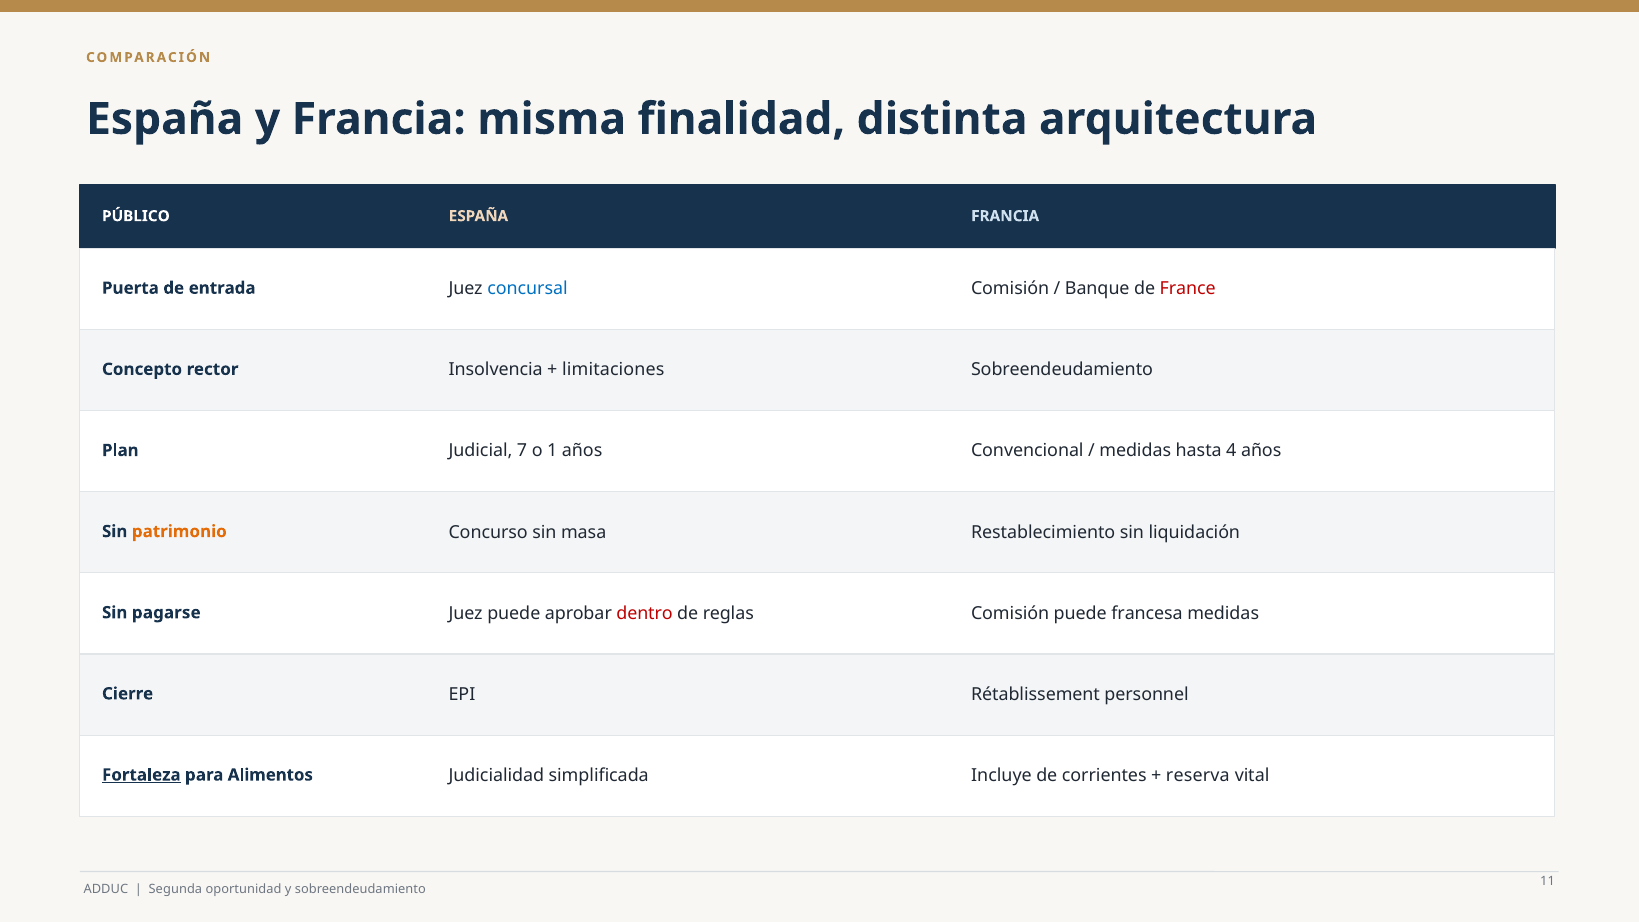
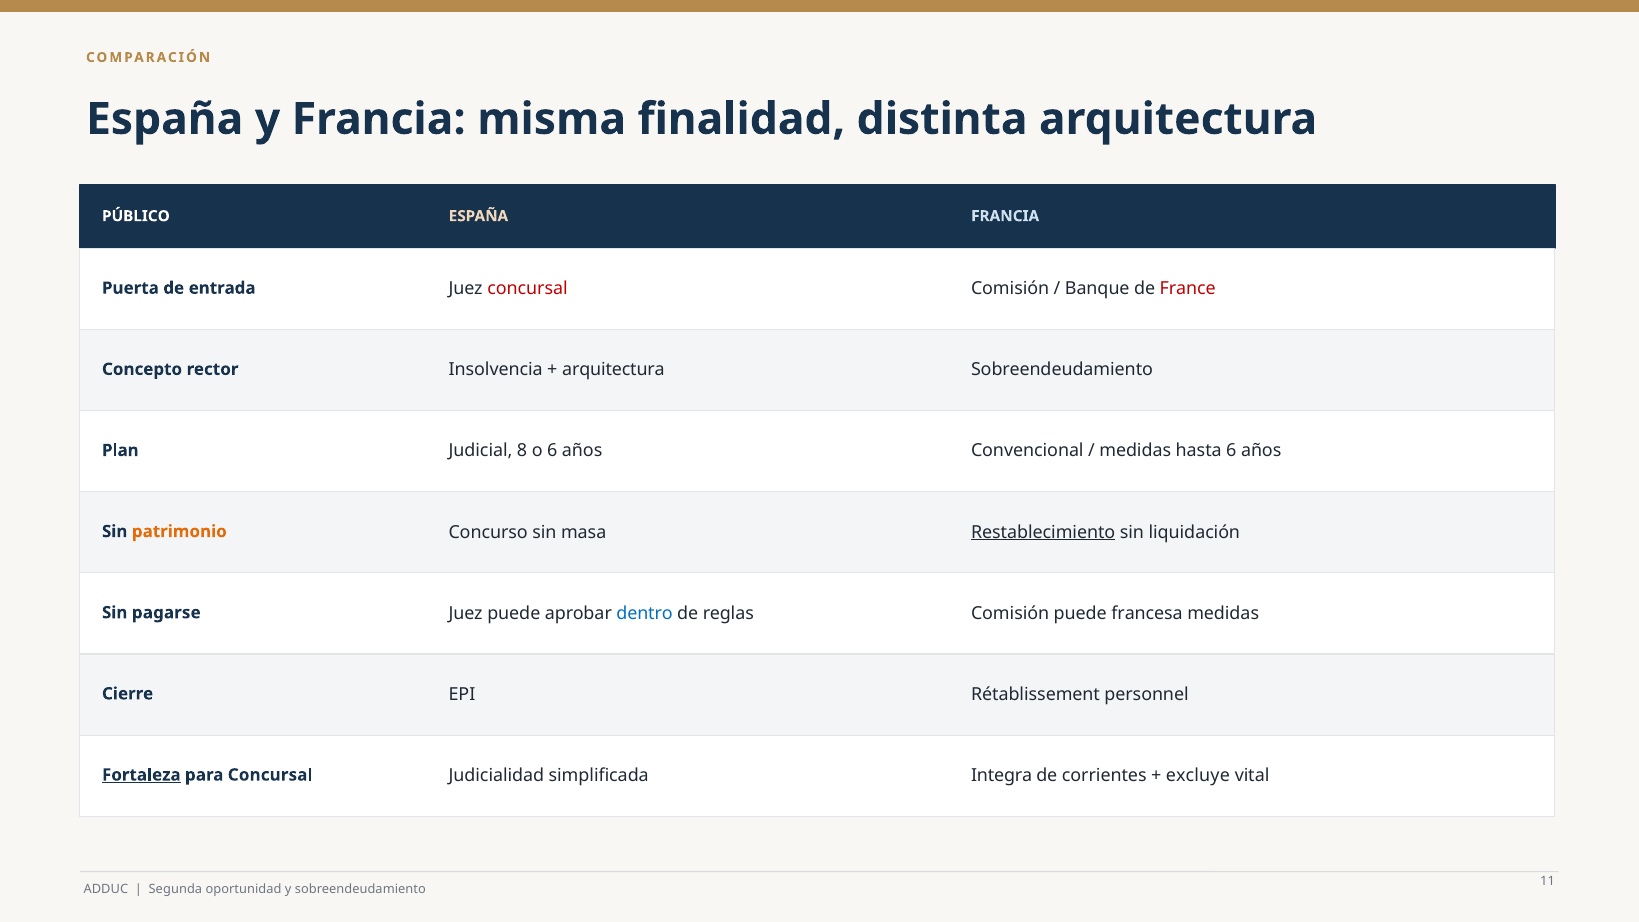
concursal at (527, 289) colour: blue -> red
limitaciones at (613, 370): limitaciones -> arquitectura
7: 7 -> 8
o 1: 1 -> 6
hasta 4: 4 -> 6
Restablecimiento underline: none -> present
dentro colour: red -> blue
para Alimentos: Alimentos -> Concursal
Incluye: Incluye -> Integra
reserva: reserva -> excluye
